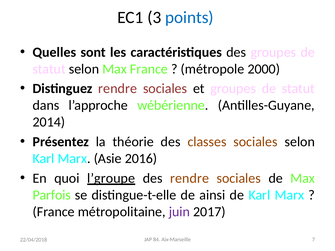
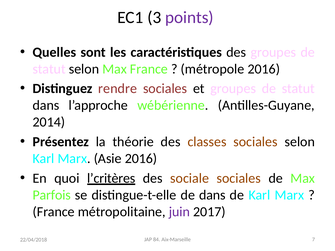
points colour: blue -> purple
métropole 2000: 2000 -> 2016
l’groupe: l’groupe -> l’critères
des rendre: rendre -> sociale
de ainsi: ainsi -> dans
